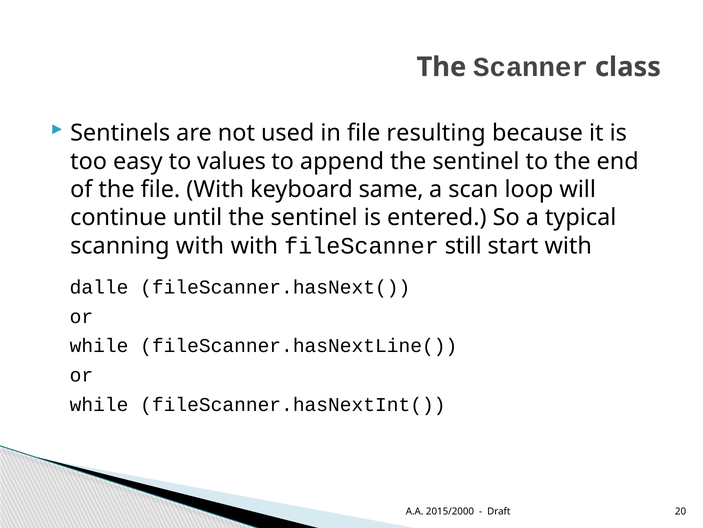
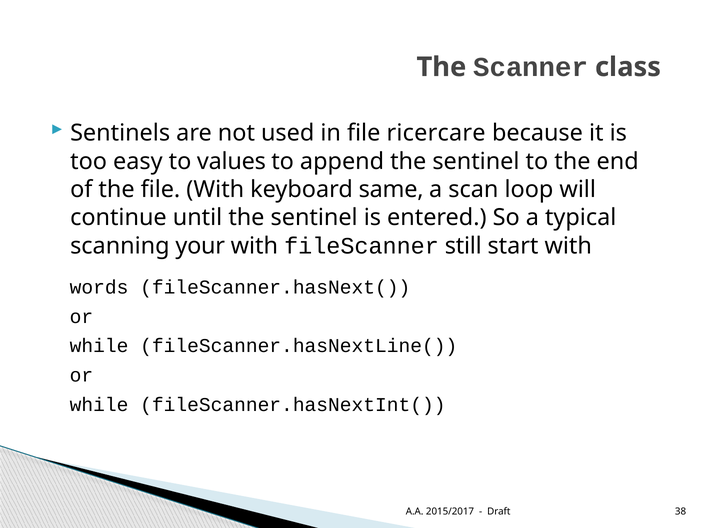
resulting: resulting -> ricercare
scanning with: with -> your
dalle: dalle -> words
2015/2000: 2015/2000 -> 2015/2017
20: 20 -> 38
